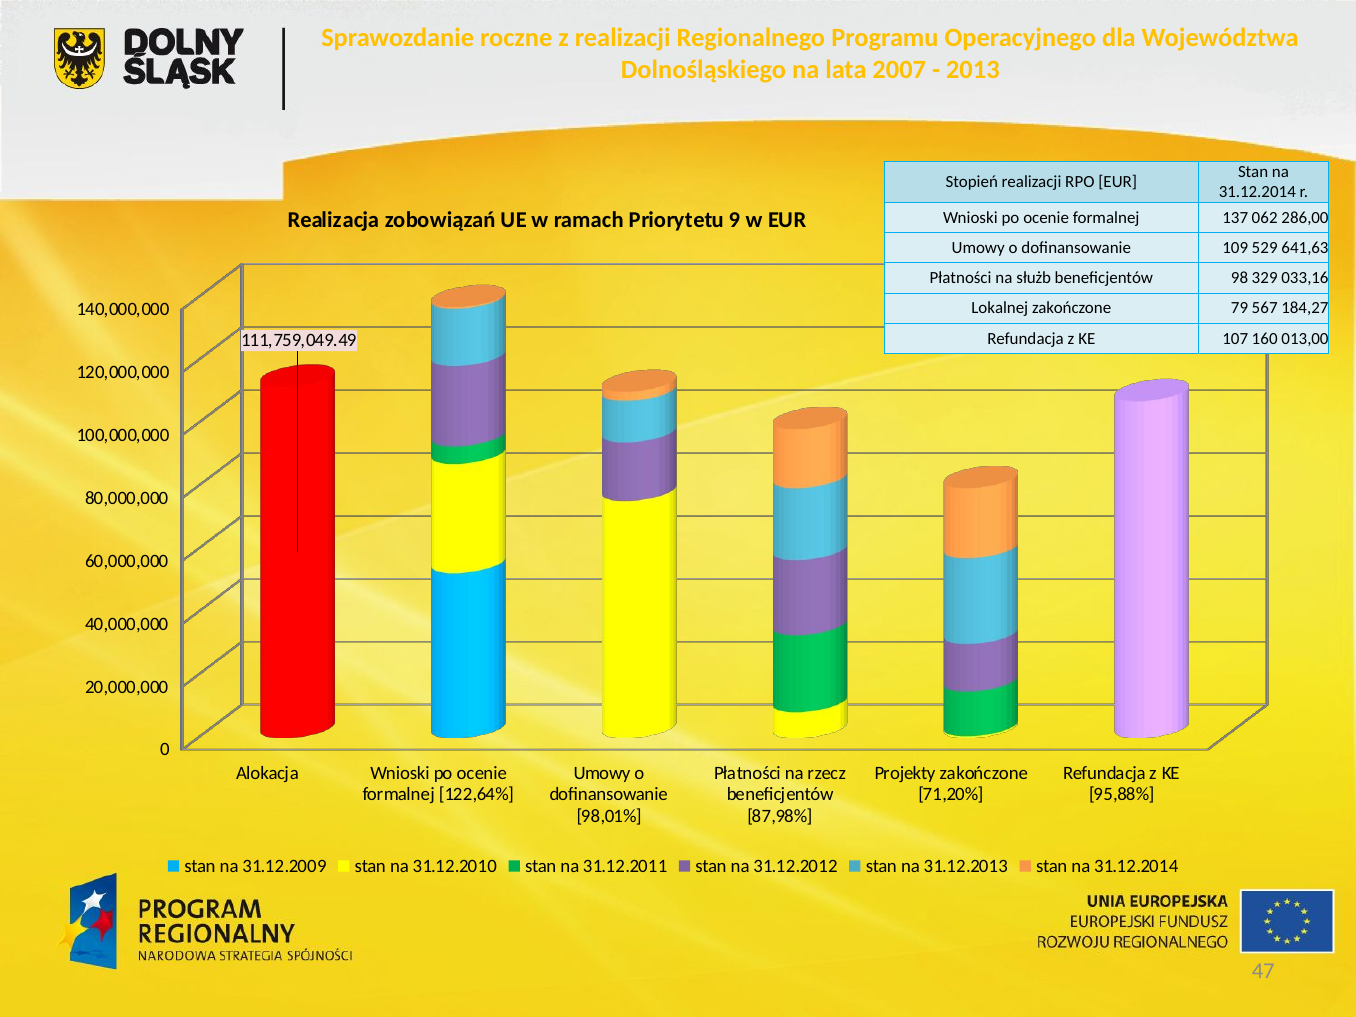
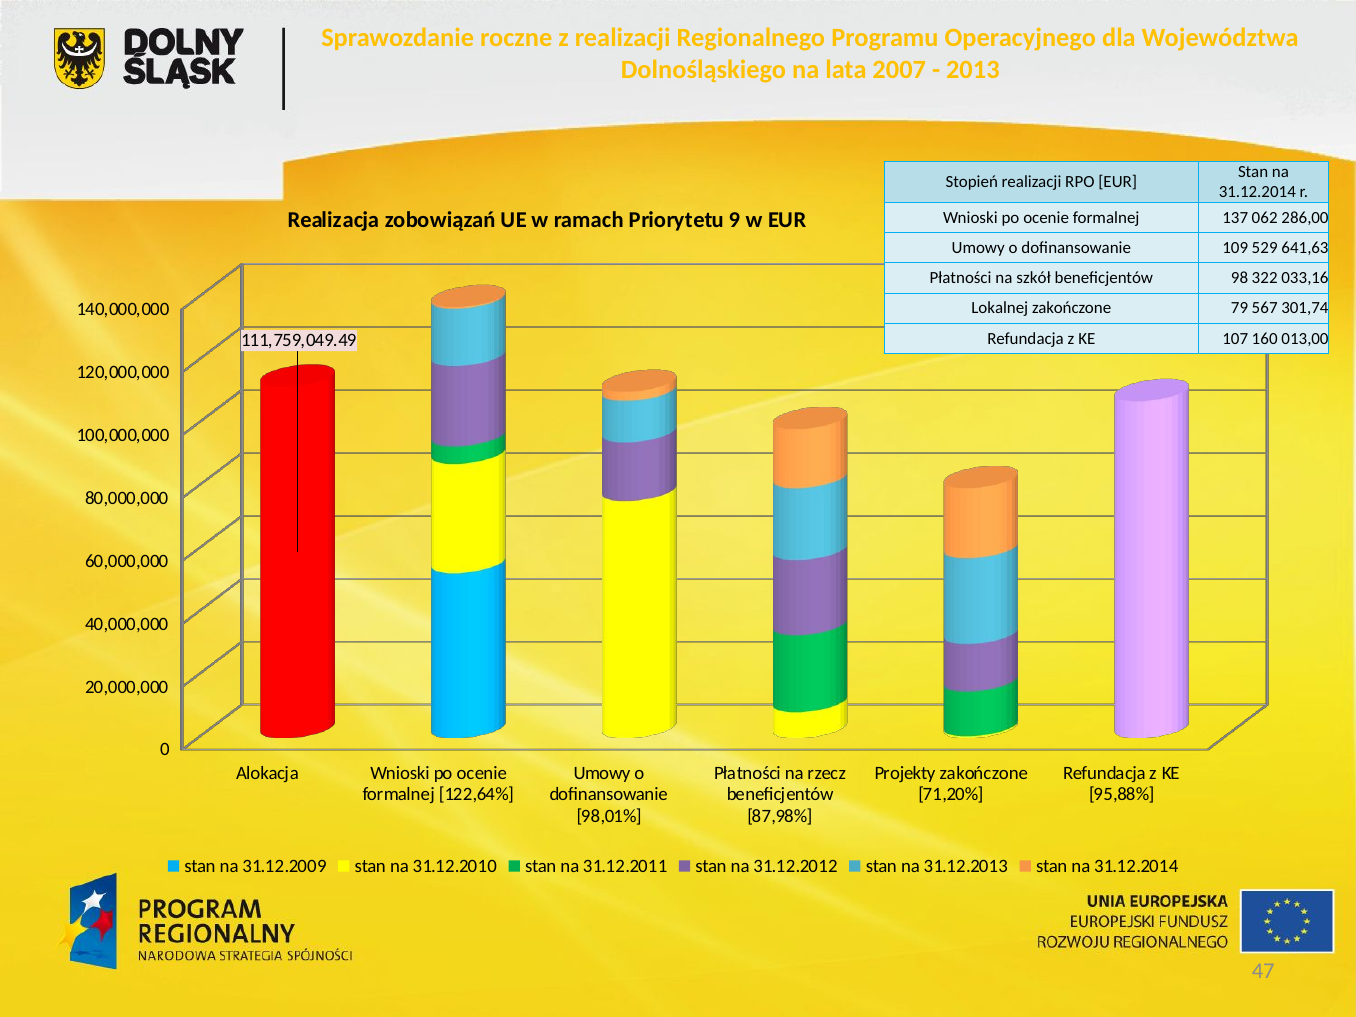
służb: służb -> szkół
329: 329 -> 322
184,27: 184,27 -> 301,74
